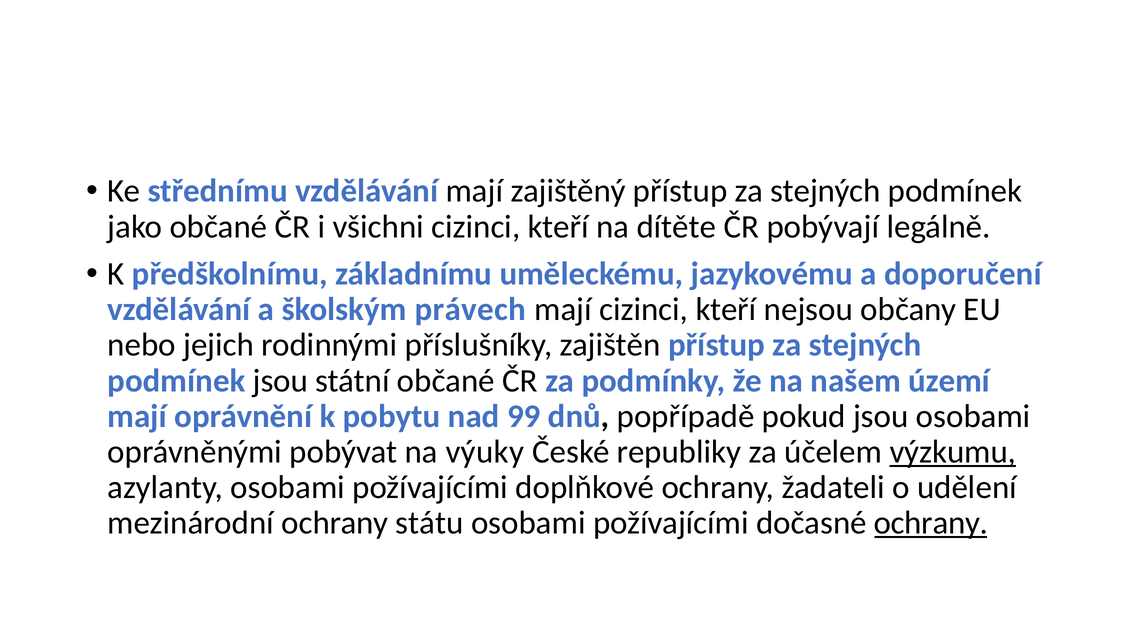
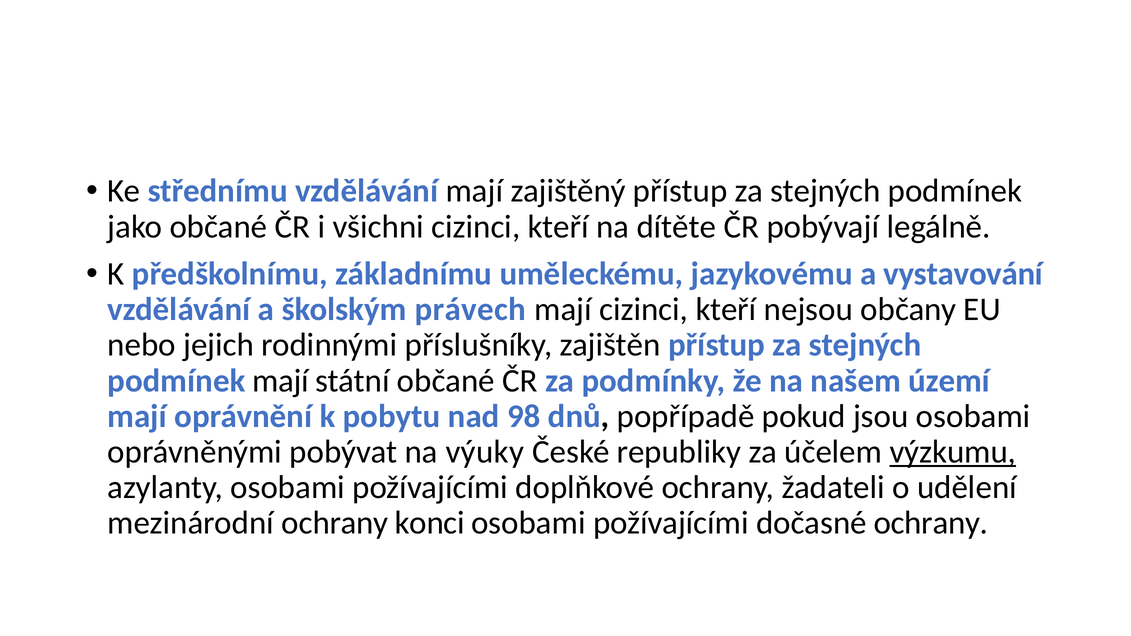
doporučení: doporučení -> vystavování
podmínek jsou: jsou -> mají
99: 99 -> 98
státu: státu -> konci
ochrany at (931, 523) underline: present -> none
